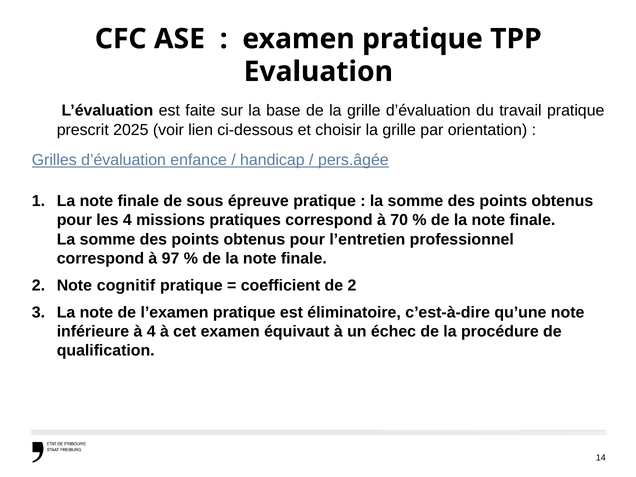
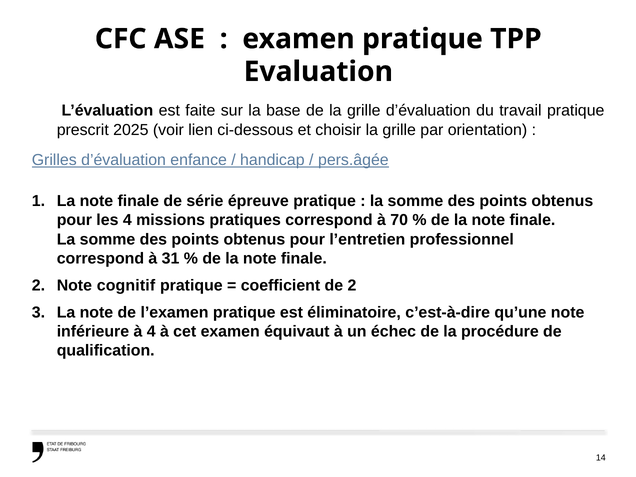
sous: sous -> série
97: 97 -> 31
